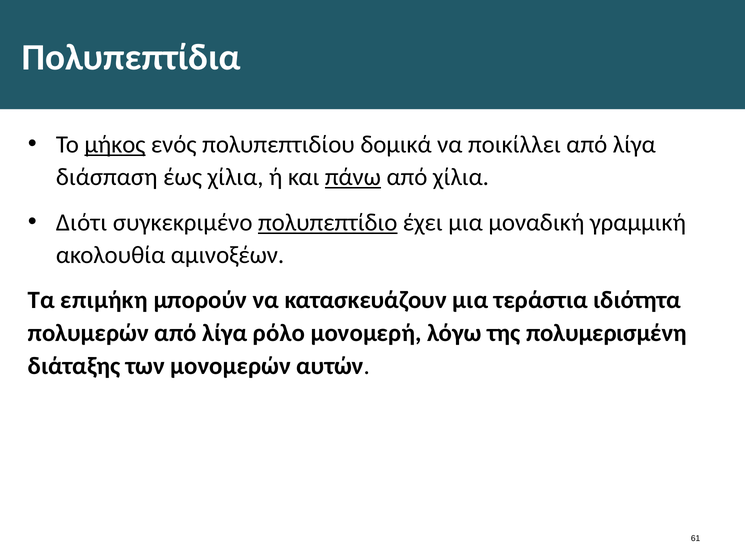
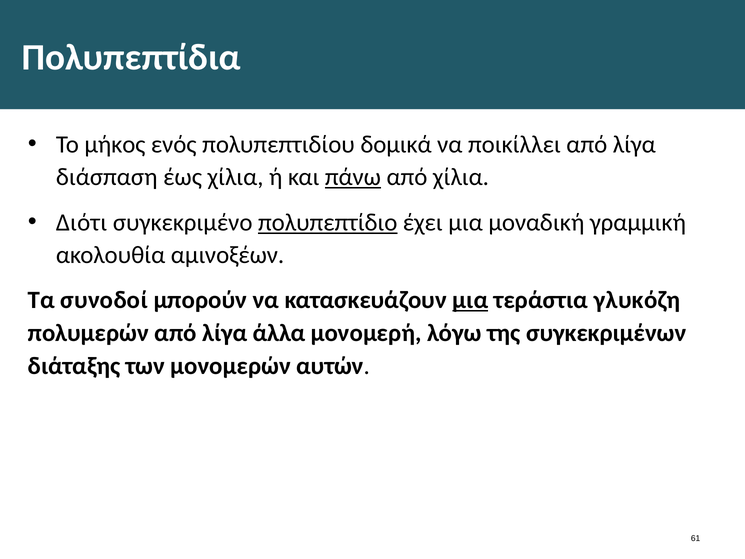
μήκος underline: present -> none
επιμήκη: επιμήκη -> συνοδοί
μια at (470, 300) underline: none -> present
ιδιότητα: ιδιότητα -> γλυκόζη
ρόλο: ρόλο -> άλλα
πολυμερισμένη: πολυμερισμένη -> συγκεκριμένων
